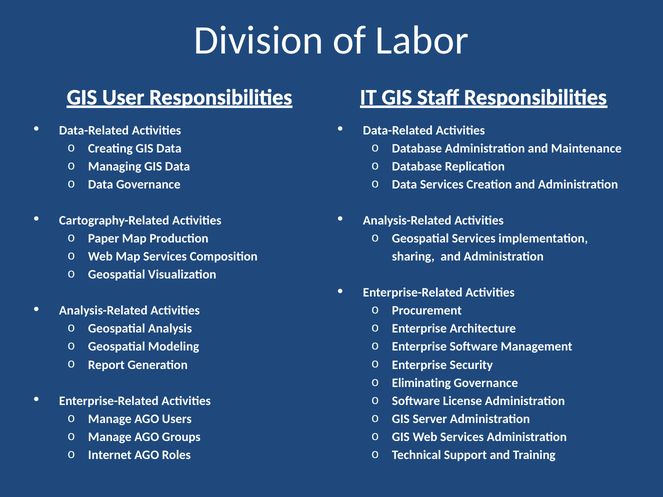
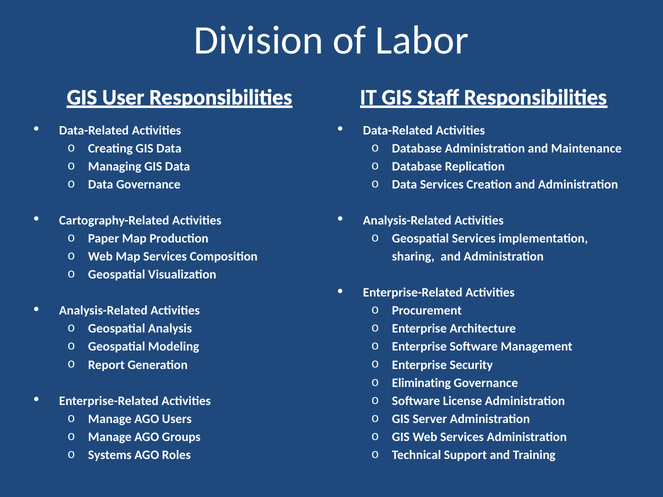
Internet: Internet -> Systems
